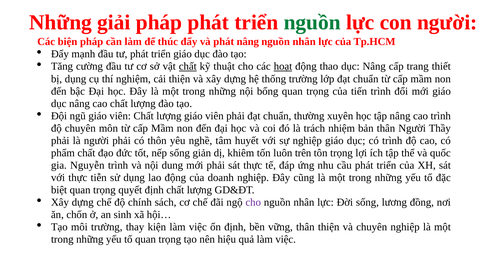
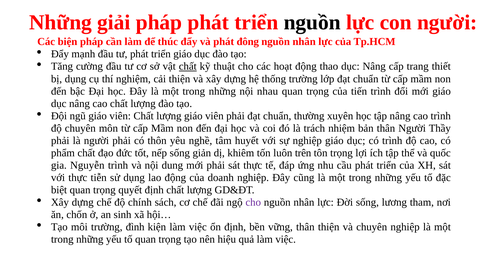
nguồn at (312, 23) colour: green -> black
phát nâng: nâng -> đông
hoạt underline: present -> none
bổng: bổng -> nhau
đồng: đồng -> tham
thay: thay -> đình
